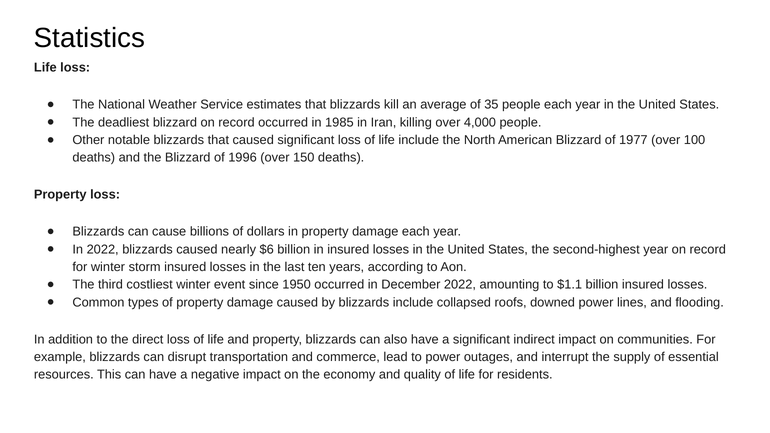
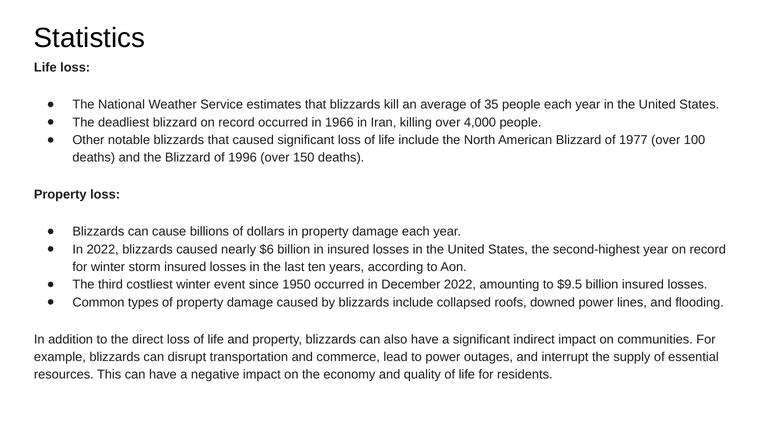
1985: 1985 -> 1966
$1.1: $1.1 -> $9.5
